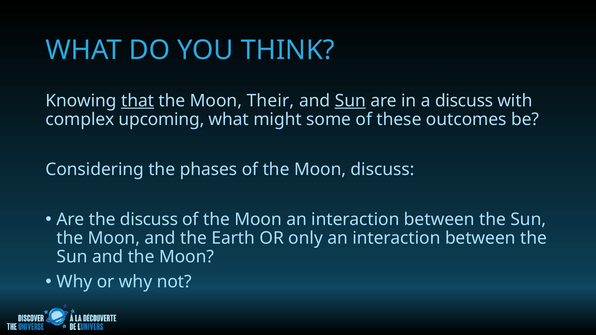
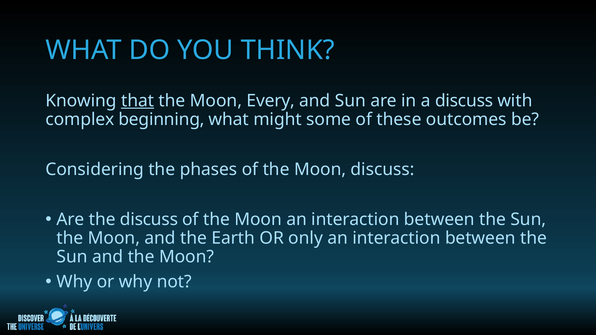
Their: Their -> Every
Sun at (350, 101) underline: present -> none
upcoming: upcoming -> beginning
